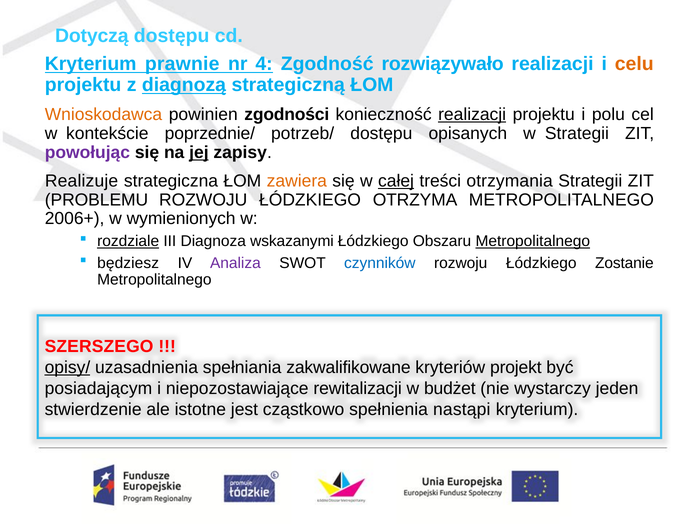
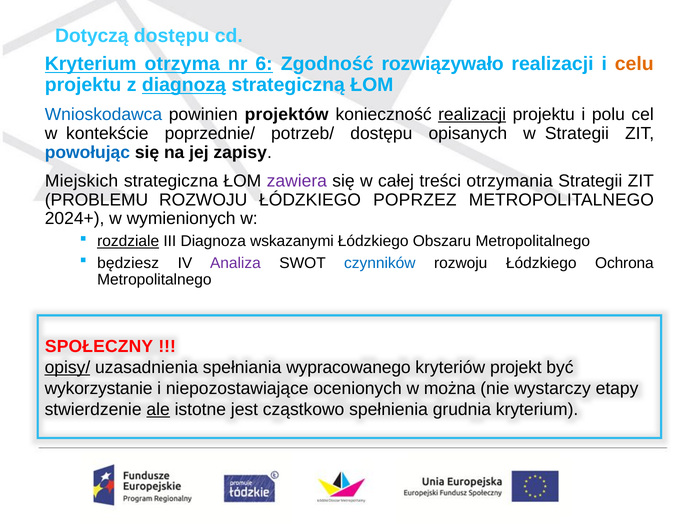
prawnie: prawnie -> otrzyma
4: 4 -> 6
Wnioskodawca colour: orange -> blue
zgodności: zgodności -> projektów
powołując colour: purple -> blue
jej underline: present -> none
Realizuje: Realizuje -> Miejskich
zawiera colour: orange -> purple
całej underline: present -> none
OTRZYMA: OTRZYMA -> POPRZEZ
2006+: 2006+ -> 2024+
Metropolitalnego at (533, 241) underline: present -> none
Zostanie: Zostanie -> Ochrona
SZERSZEGO: SZERSZEGO -> SPOŁECZNY
zakwalifikowane: zakwalifikowane -> wypracowanego
posiadającym: posiadającym -> wykorzystanie
rewitalizacji: rewitalizacji -> ocenionych
budżet: budżet -> można
jeden: jeden -> etapy
ale underline: none -> present
nastąpi: nastąpi -> grudnia
